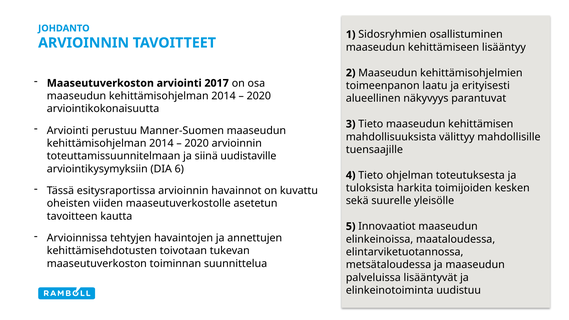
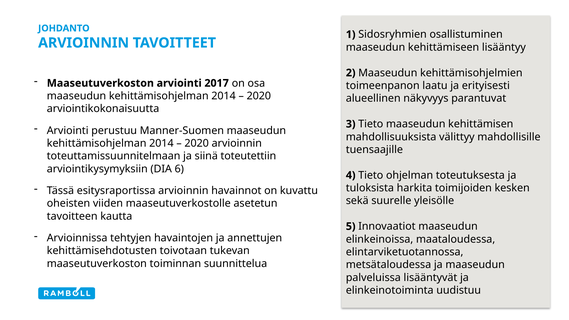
uudistaville: uudistaville -> toteutettiin
